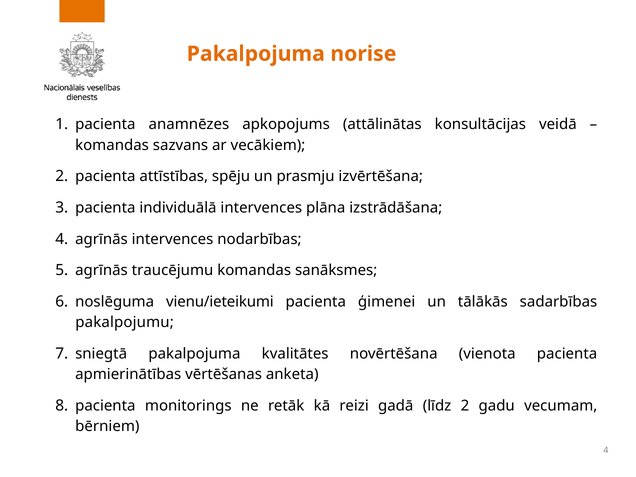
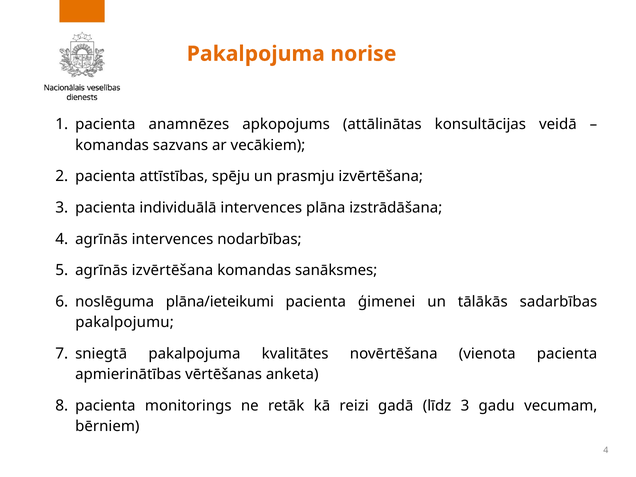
agrīnās traucējumu: traucējumu -> izvērtēšana
vienu/ieteikumi: vienu/ieteikumi -> plāna/ieteikumi
līdz 2: 2 -> 3
